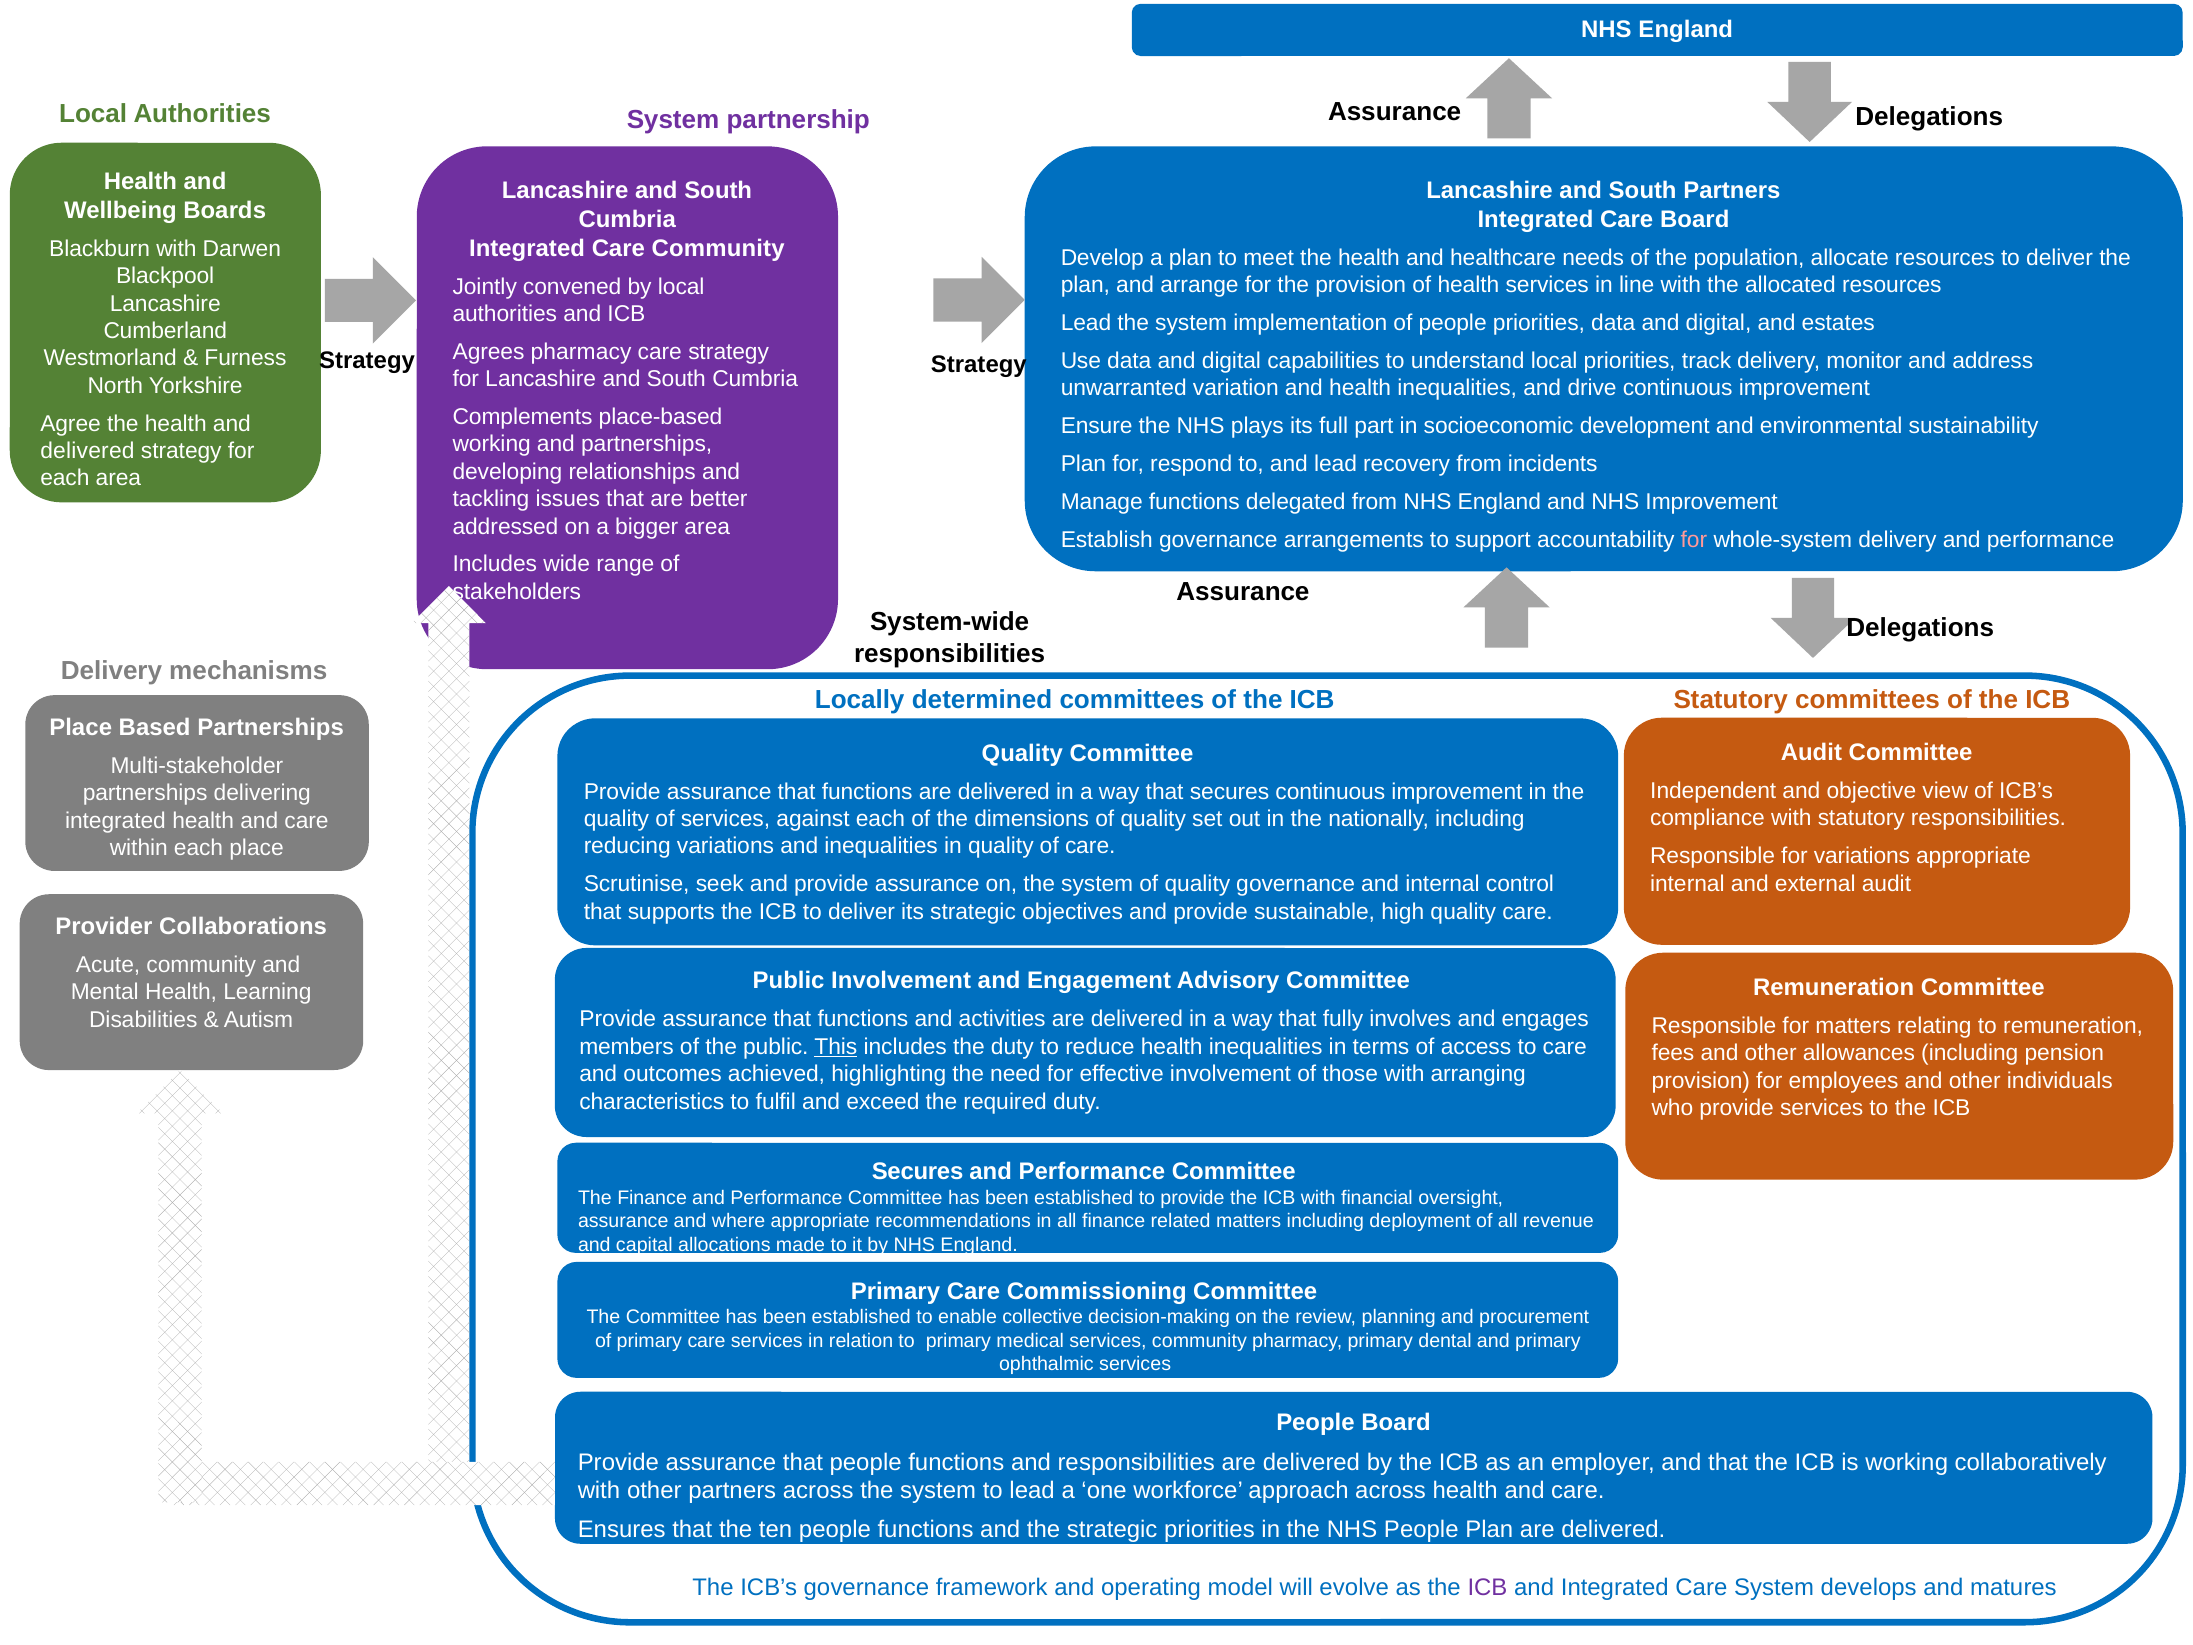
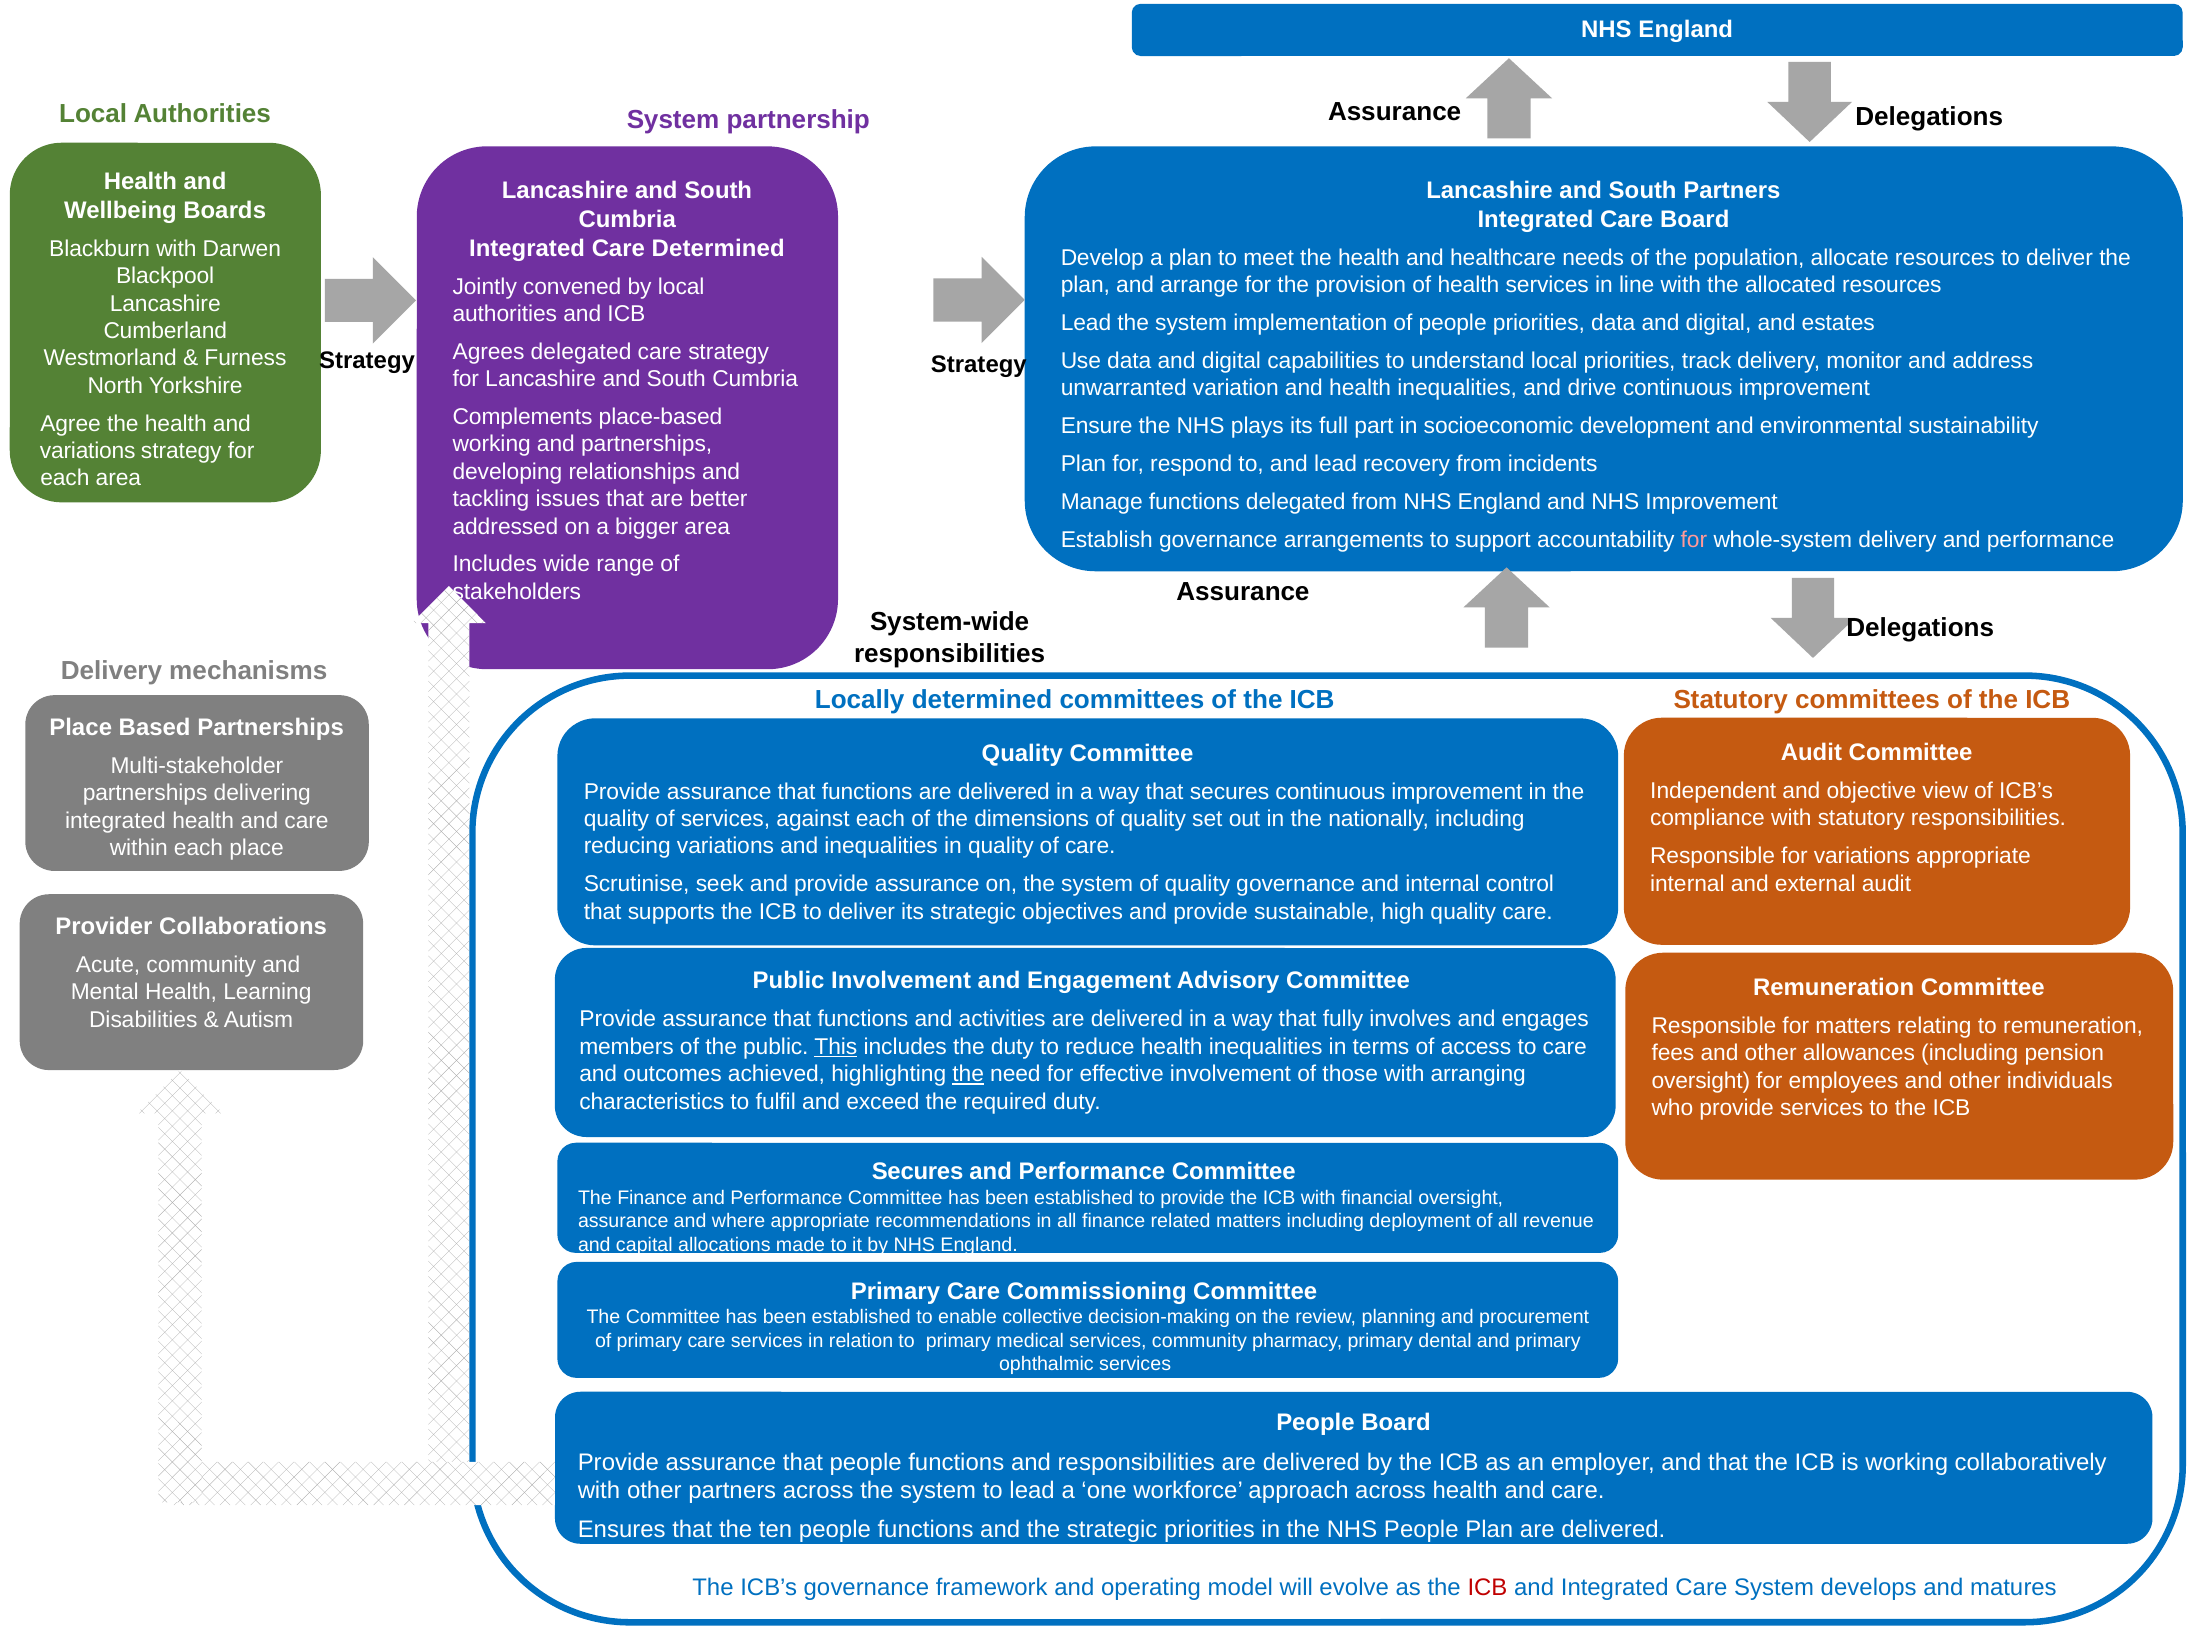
Care Community: Community -> Determined
Agrees pharmacy: pharmacy -> delegated
delivered at (87, 451): delivered -> variations
the at (968, 1074) underline: none -> present
provision at (1701, 1081): provision -> oversight
ICB at (1487, 1587) colour: purple -> red
